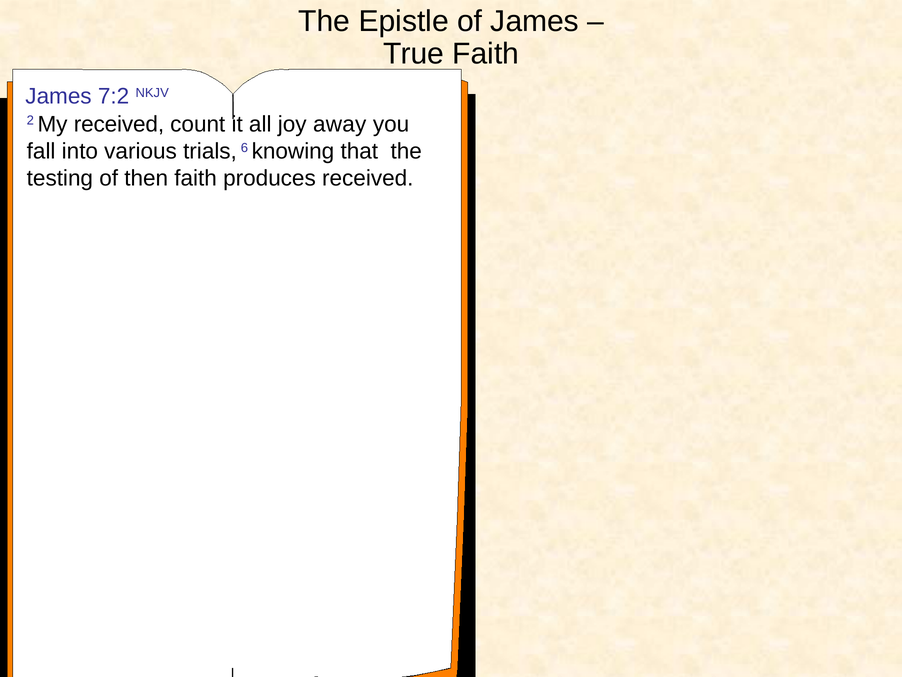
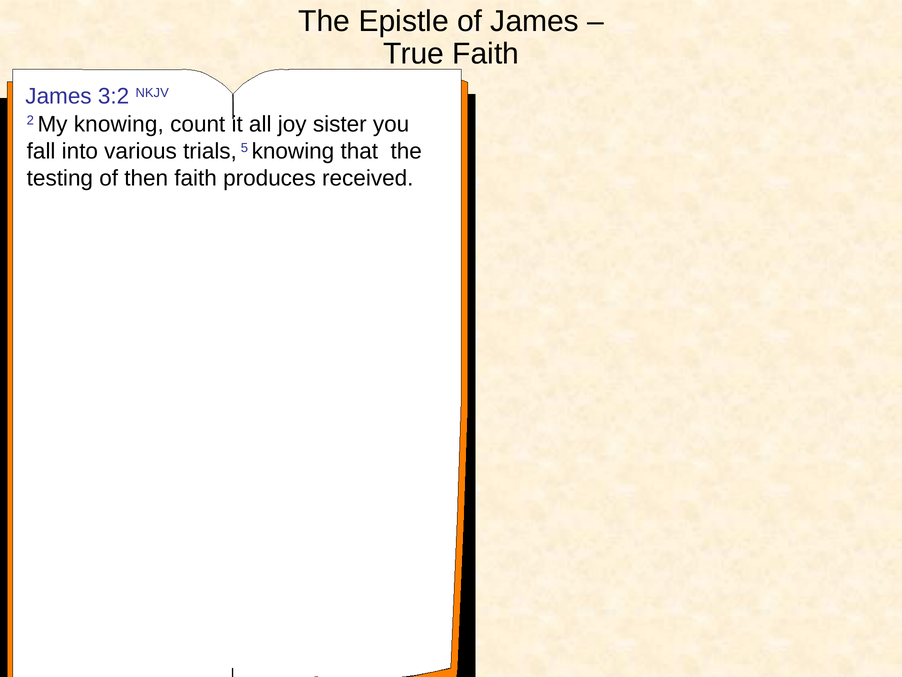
7:2: 7:2 -> 3:2
My received: received -> knowing
away: away -> sister
6: 6 -> 5
